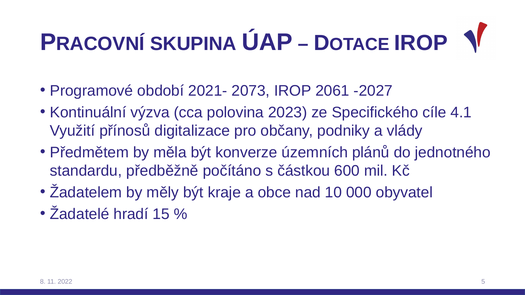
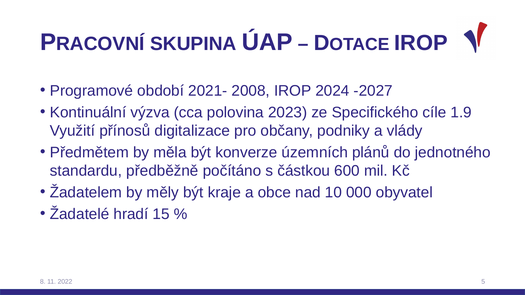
2073: 2073 -> 2008
2061: 2061 -> 2024
4.1: 4.1 -> 1.9
